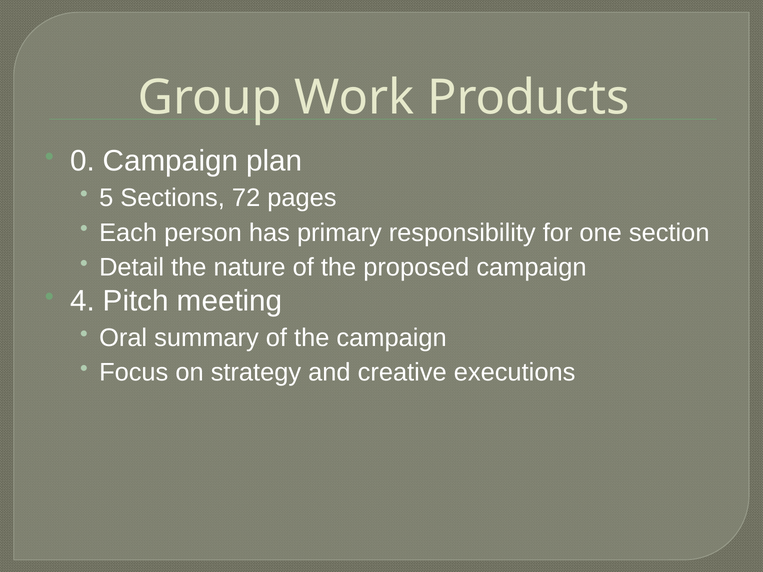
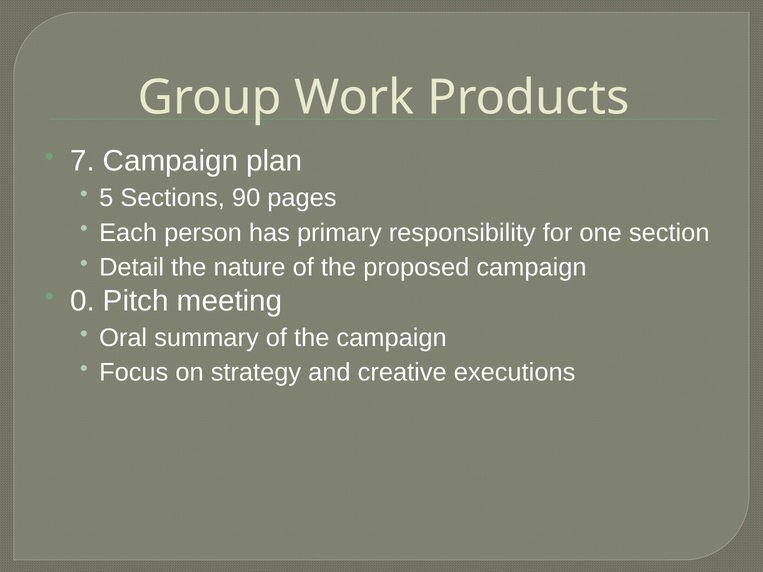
0: 0 -> 7
72: 72 -> 90
4: 4 -> 0
